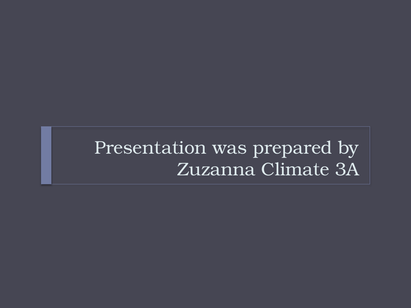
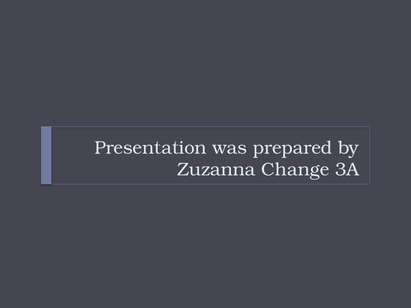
Climate: Climate -> Change
